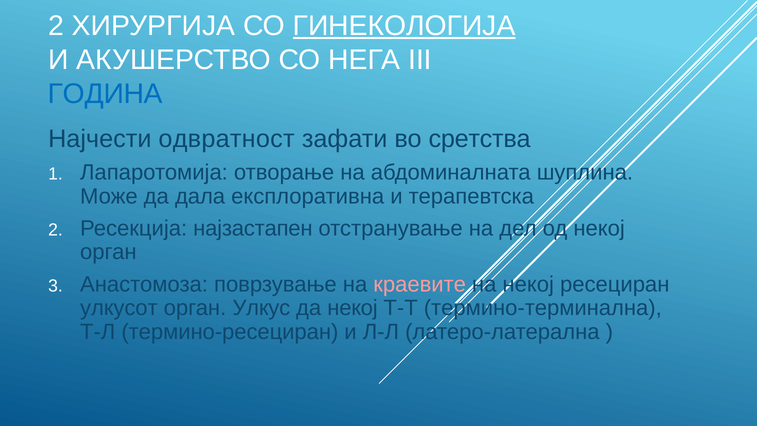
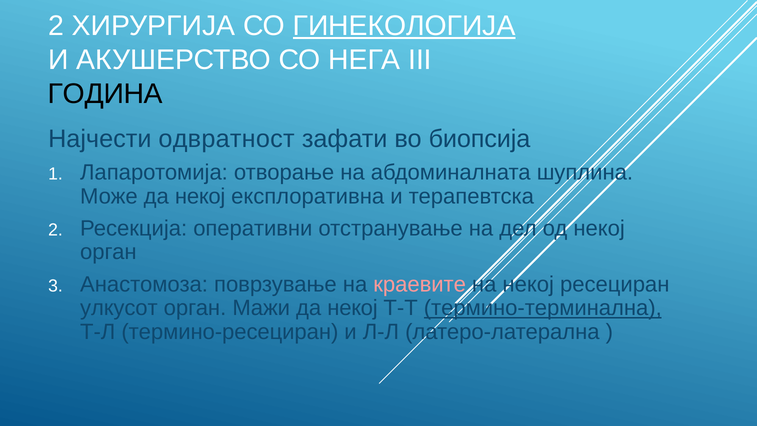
ГОДИНА colour: blue -> black
сретства: сретства -> биопсија
Може да дала: дала -> некој
најзастапен: најзастапен -> оперативни
Улкус: Улкус -> Мажи
термино-терминална underline: none -> present
